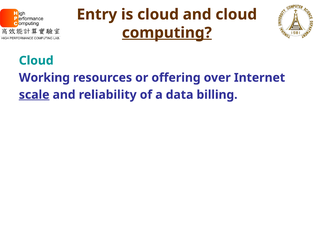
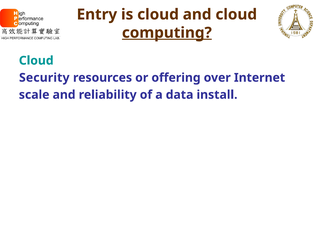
Working: Working -> Security
scale underline: present -> none
billing: billing -> install
